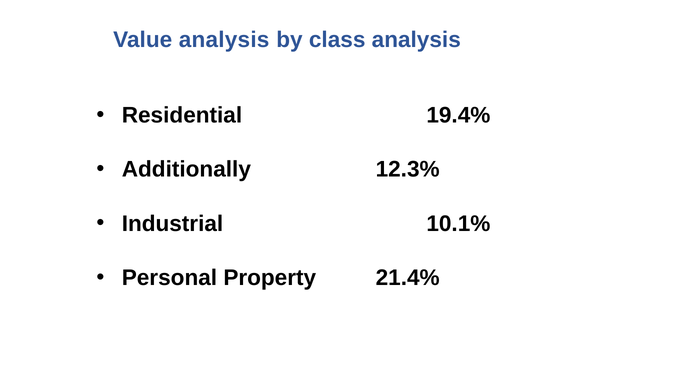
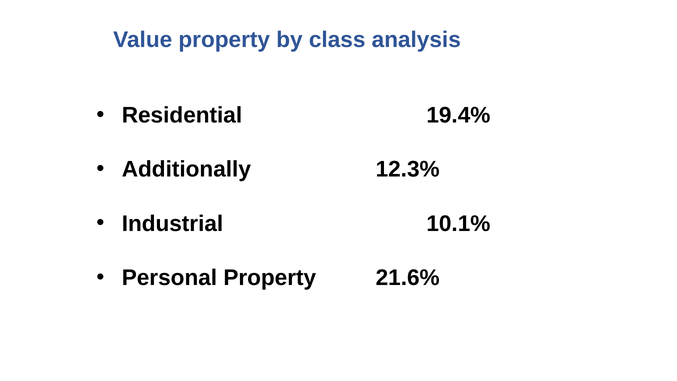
Value analysis: analysis -> property
21.4%: 21.4% -> 21.6%
